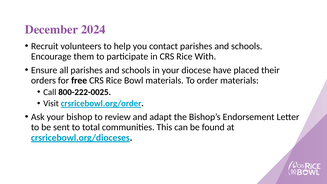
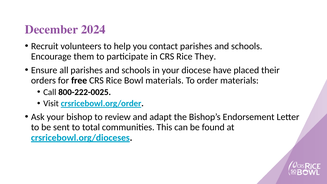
With: With -> They
